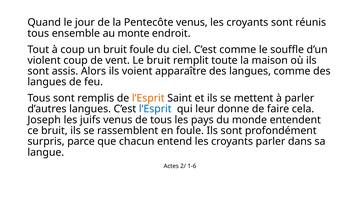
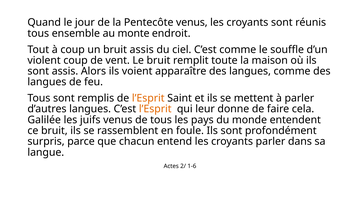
bruit foule: foule -> assis
l’Esprit at (155, 109) colour: blue -> orange
Joseph: Joseph -> Galilée
